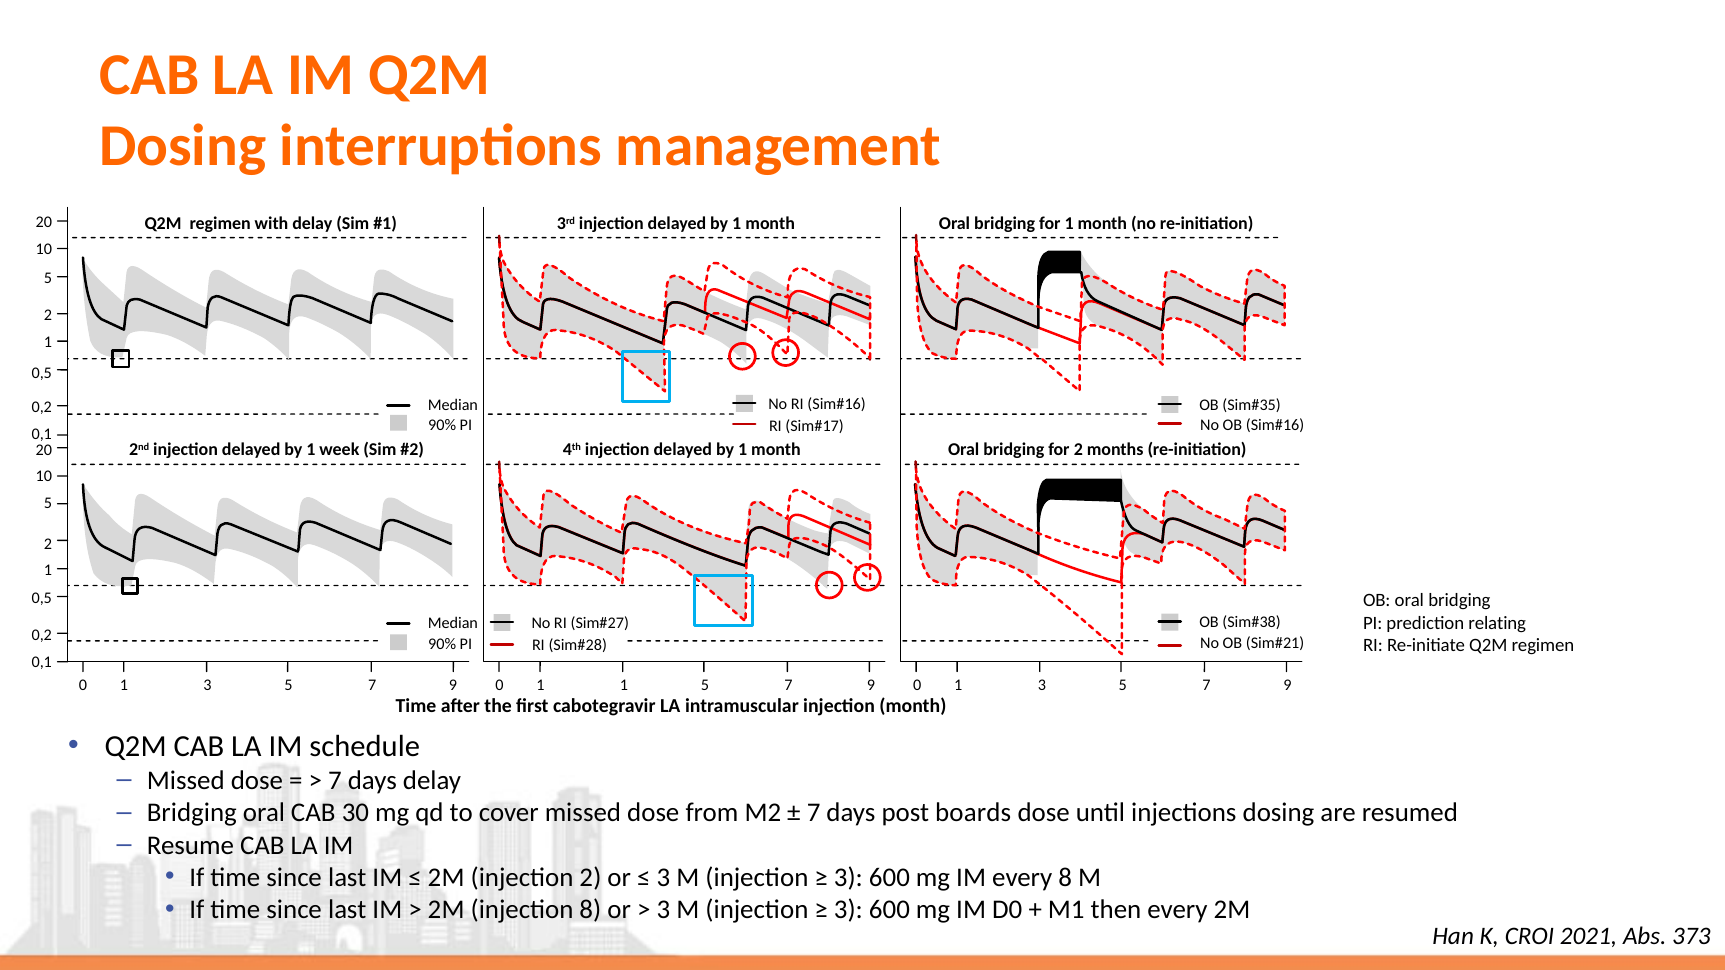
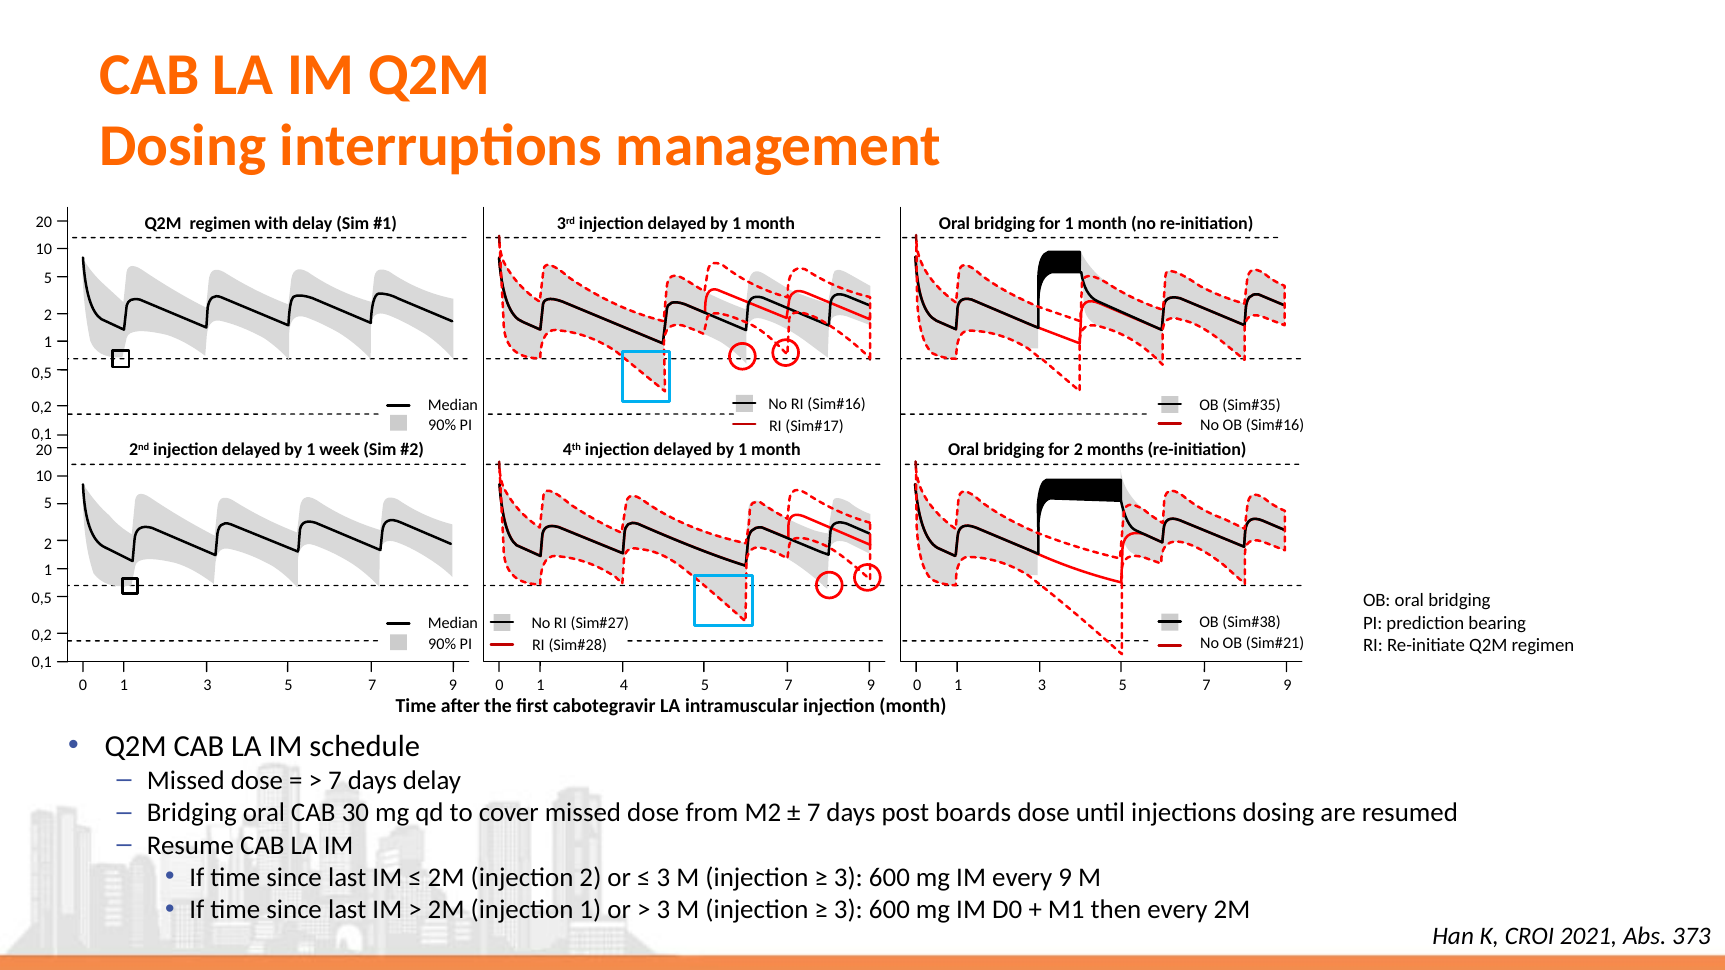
relating: relating -> bearing
1 1: 1 -> 4
every 8: 8 -> 9
injection 8: 8 -> 1
